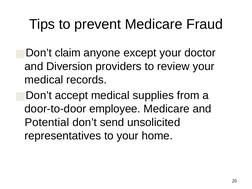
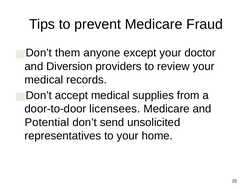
claim: claim -> them
employee: employee -> licensees
